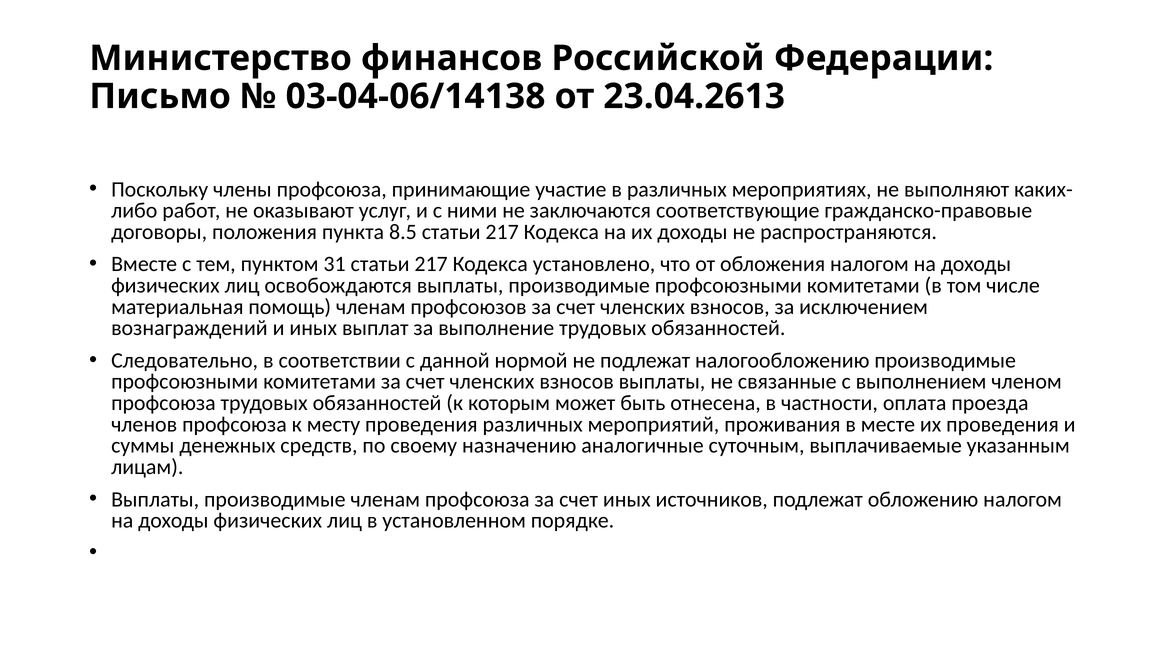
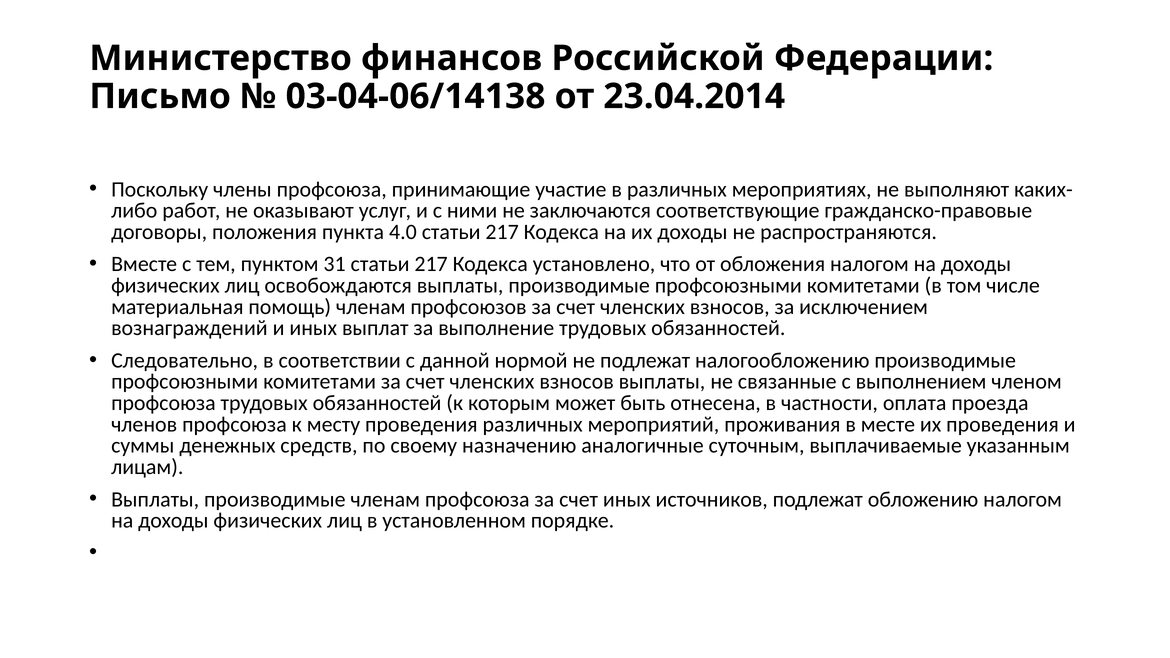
23.04.2613: 23.04.2613 -> 23.04.2014
8.5: 8.5 -> 4.0
